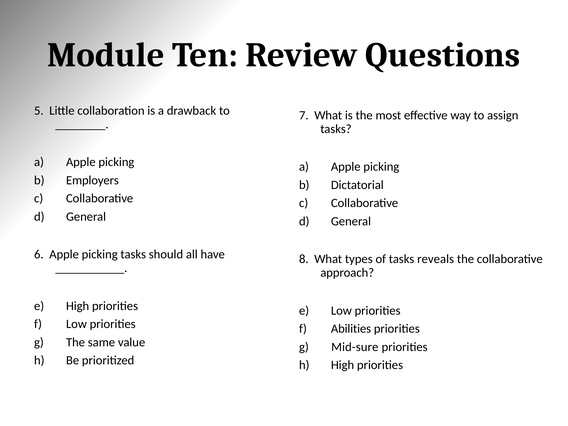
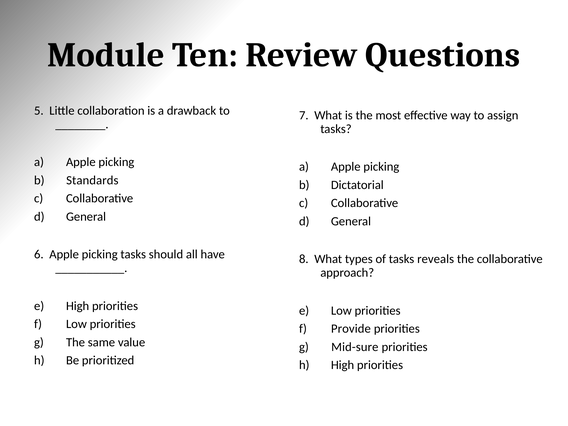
Employers: Employers -> Standards
Abilities: Abilities -> Provide
